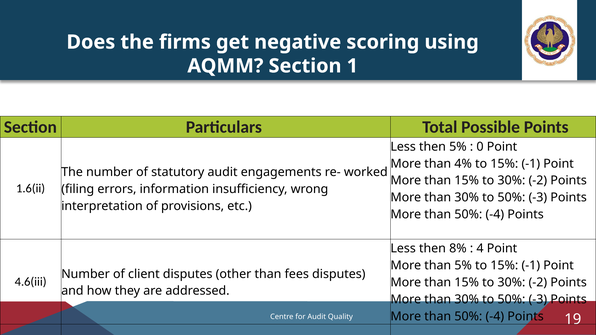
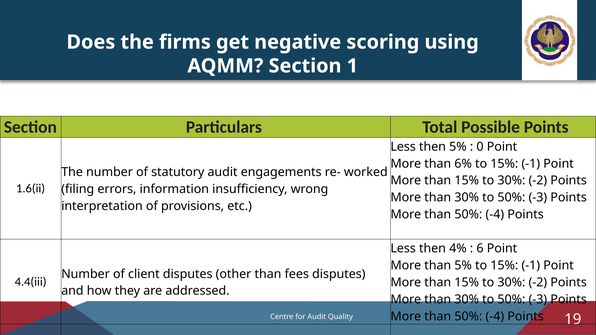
4%: 4% -> 6%
8%: 8% -> 4%
4: 4 -> 6
4.6(iii: 4.6(iii -> 4.4(iii
